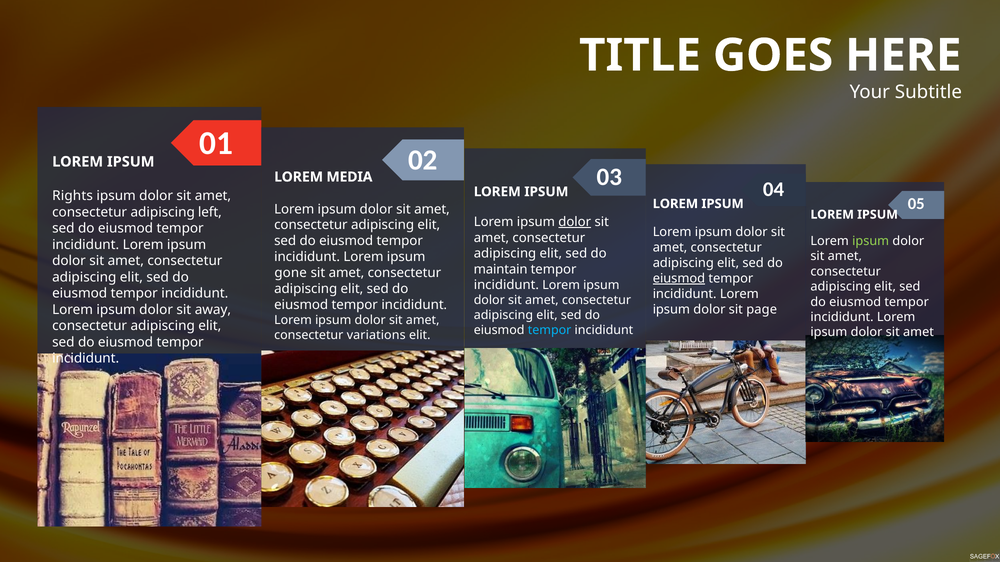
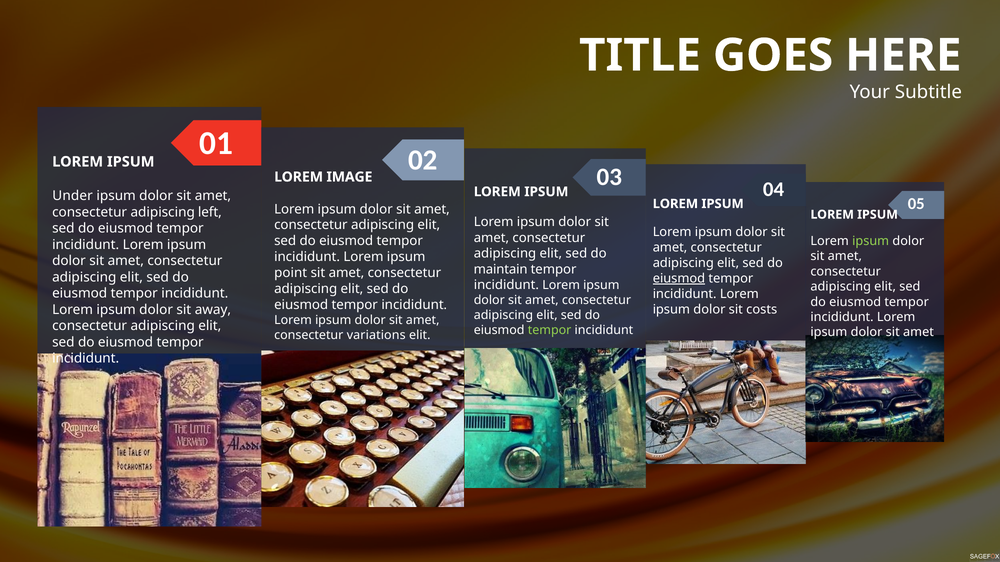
MEDIA: MEDIA -> IMAGE
Rights: Rights -> Under
dolor at (575, 222) underline: present -> none
gone: gone -> point
page: page -> costs
tempor at (550, 331) colour: light blue -> light green
